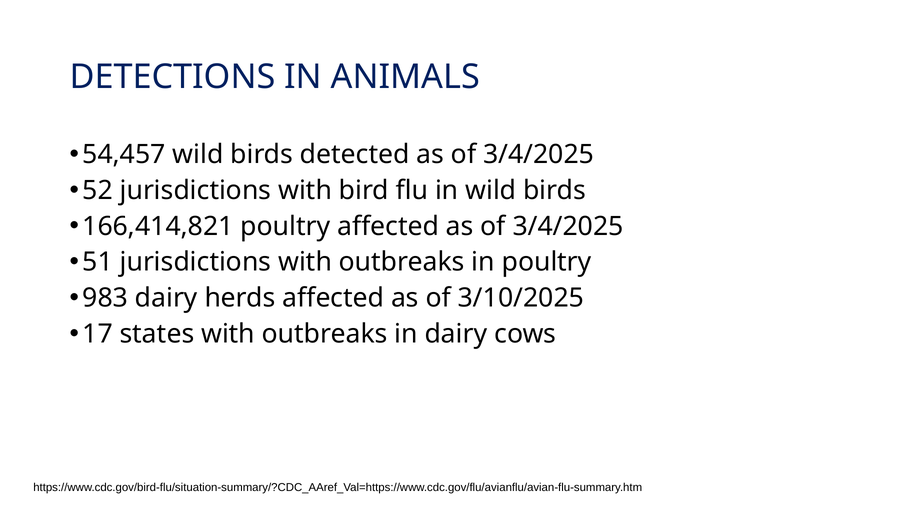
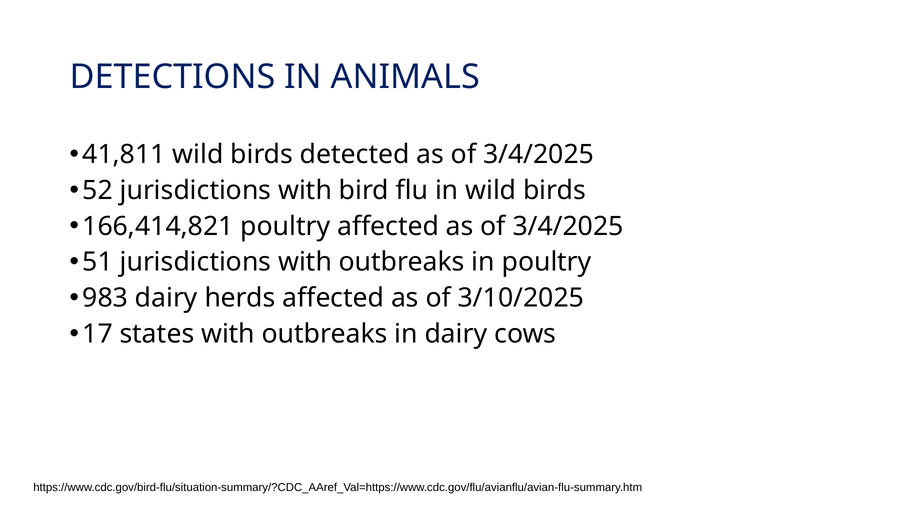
54,457: 54,457 -> 41,811
